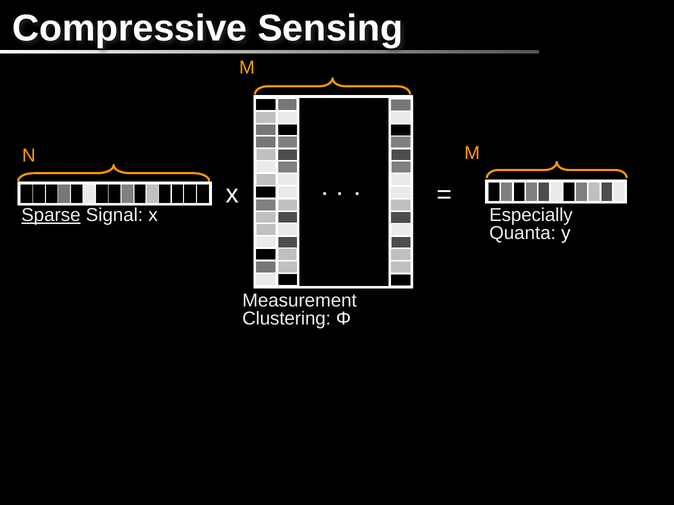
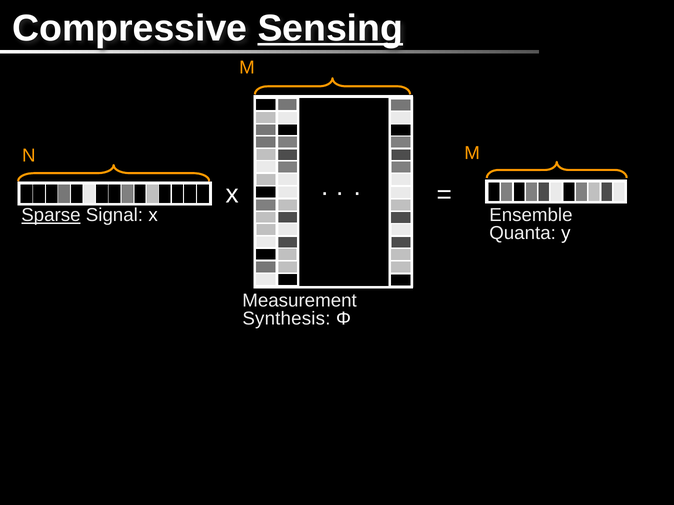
Sensing underline: none -> present
Especially: Especially -> Ensemble
Clustering: Clustering -> Synthesis
